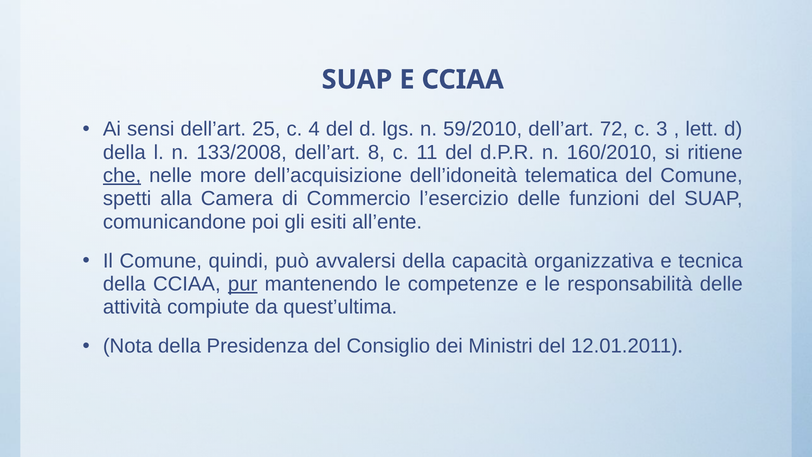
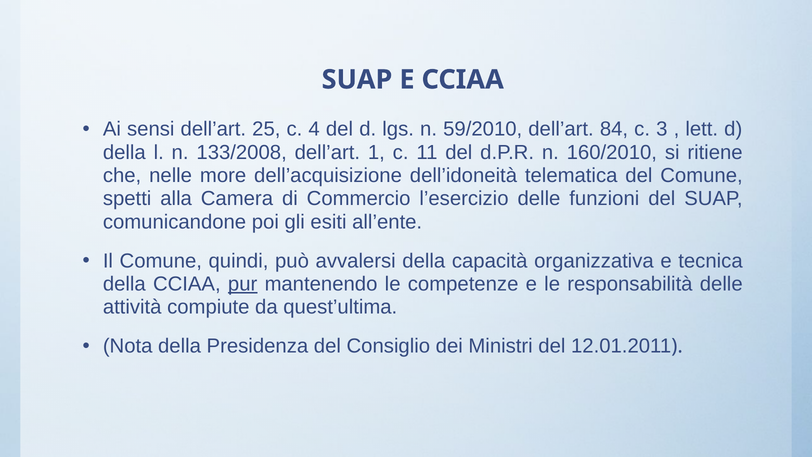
72: 72 -> 84
8: 8 -> 1
che underline: present -> none
